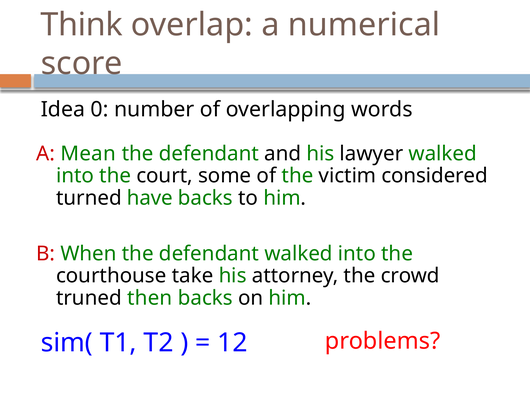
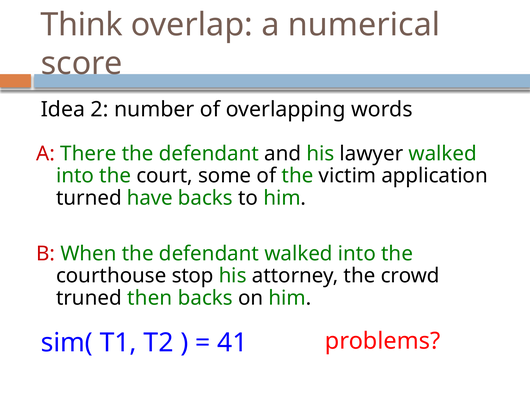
0: 0 -> 2
Mean: Mean -> There
considered: considered -> application
take: take -> stop
12: 12 -> 41
